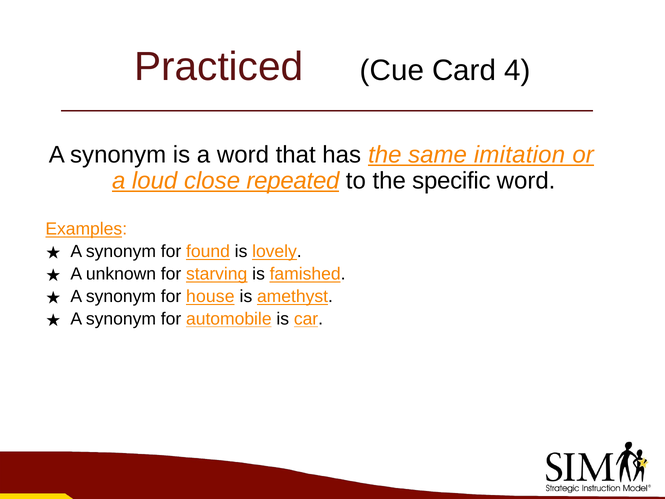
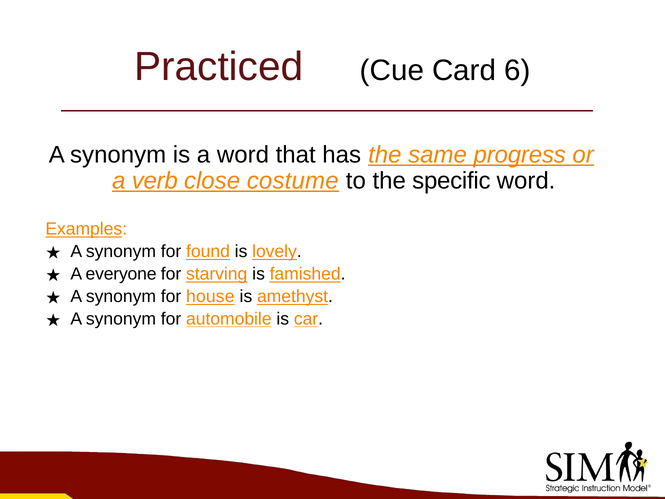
4: 4 -> 6
imitation: imitation -> progress
loud: loud -> verb
repeated: repeated -> costume
unknown: unknown -> everyone
